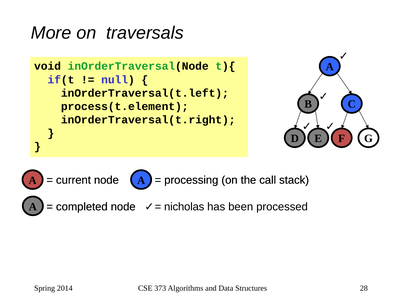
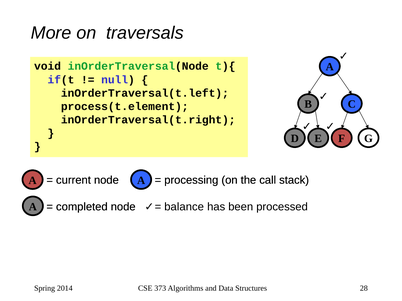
nicholas: nicholas -> balance
